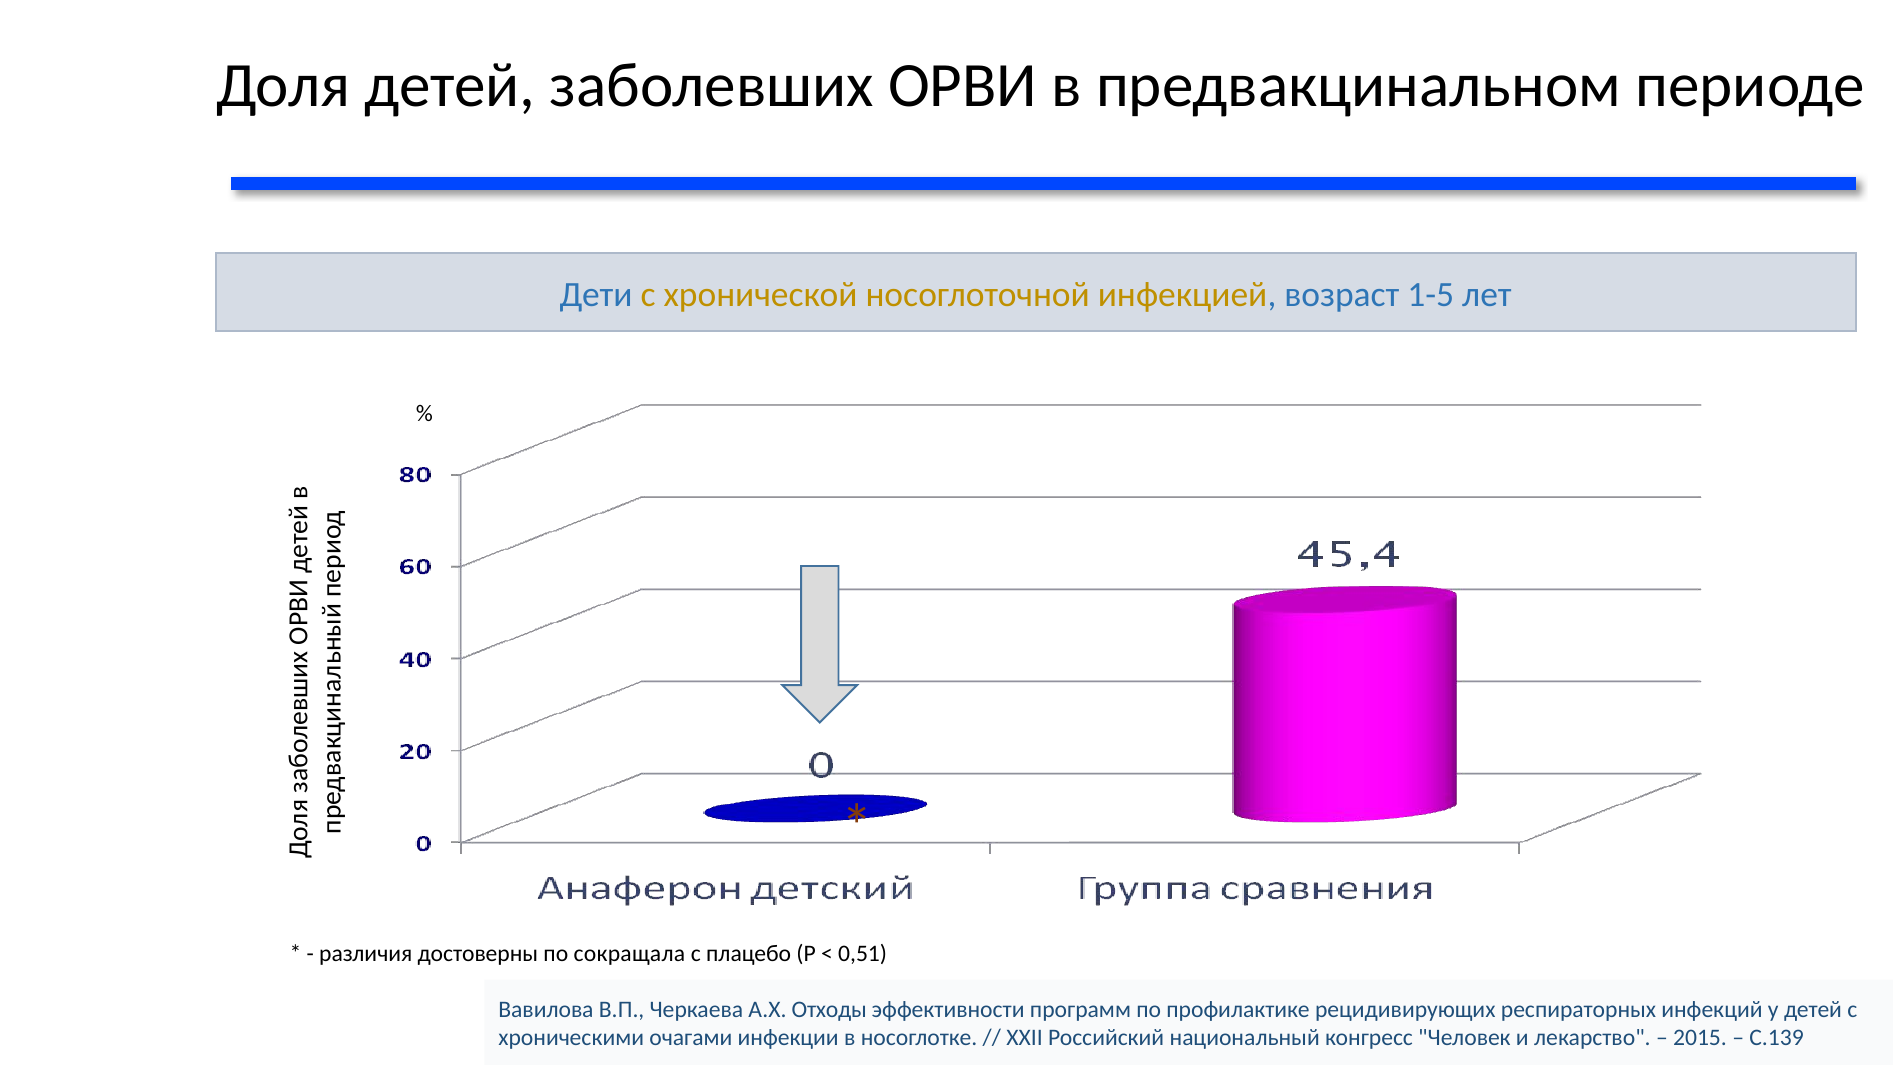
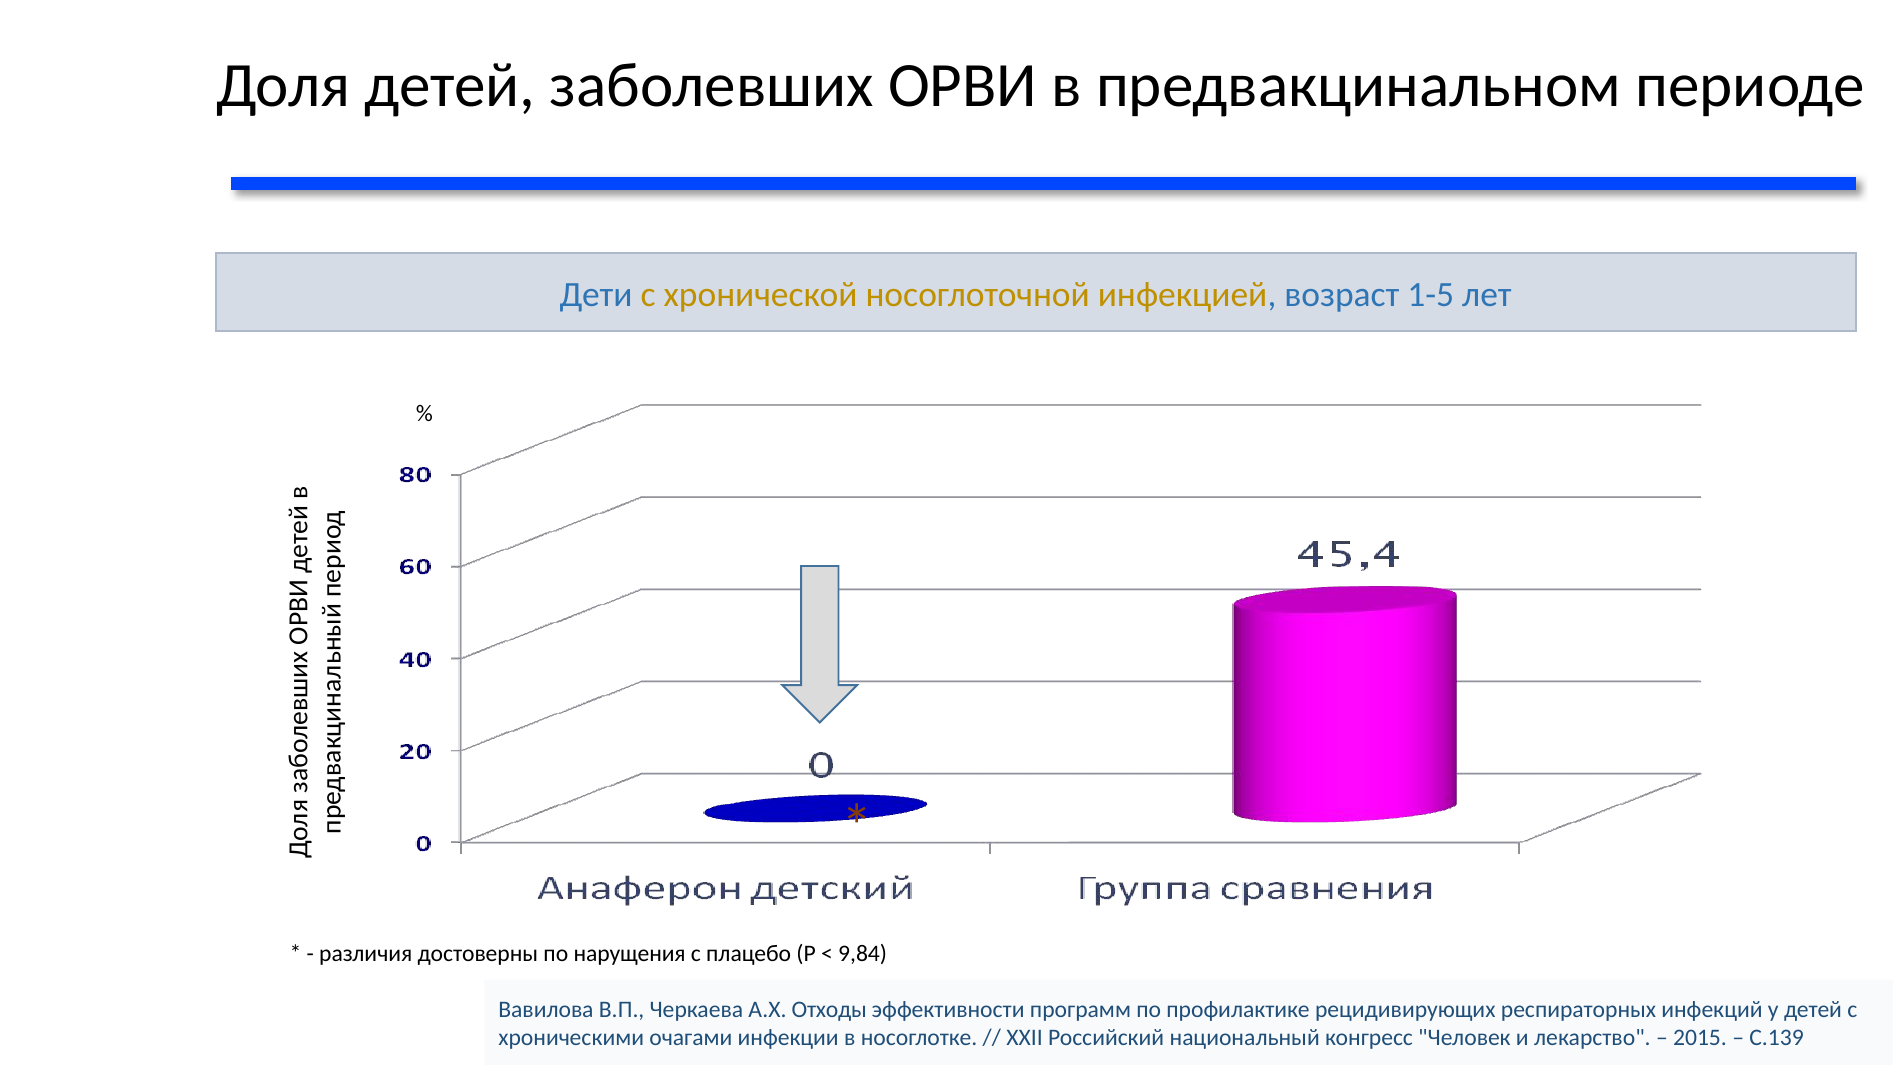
сокращала: сокращала -> нарущения
0,51: 0,51 -> 9,84
